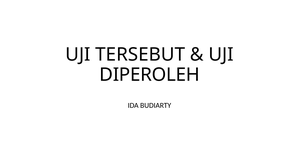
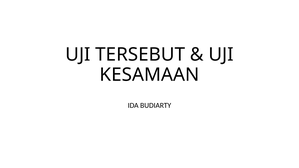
DIPEROLEH: DIPEROLEH -> KESAMAAN
